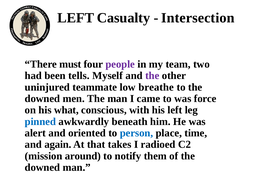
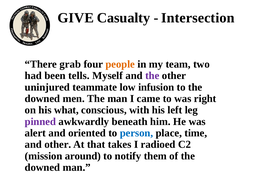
LEFT at (76, 18): LEFT -> GIVE
must: must -> grab
people colour: purple -> orange
breathe: breathe -> infusion
force: force -> right
pinned colour: blue -> purple
and again: again -> other
